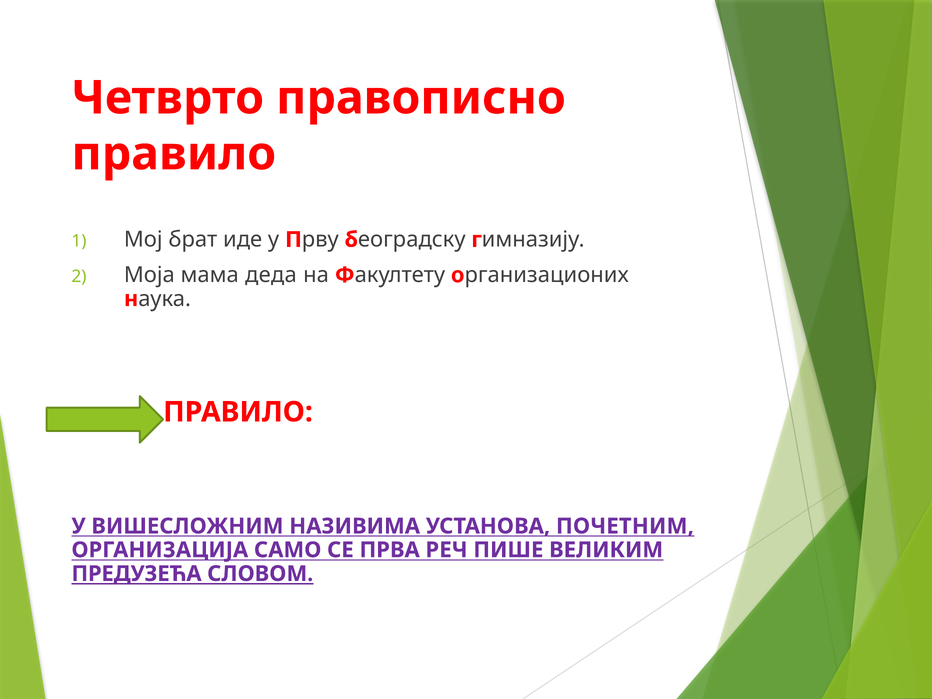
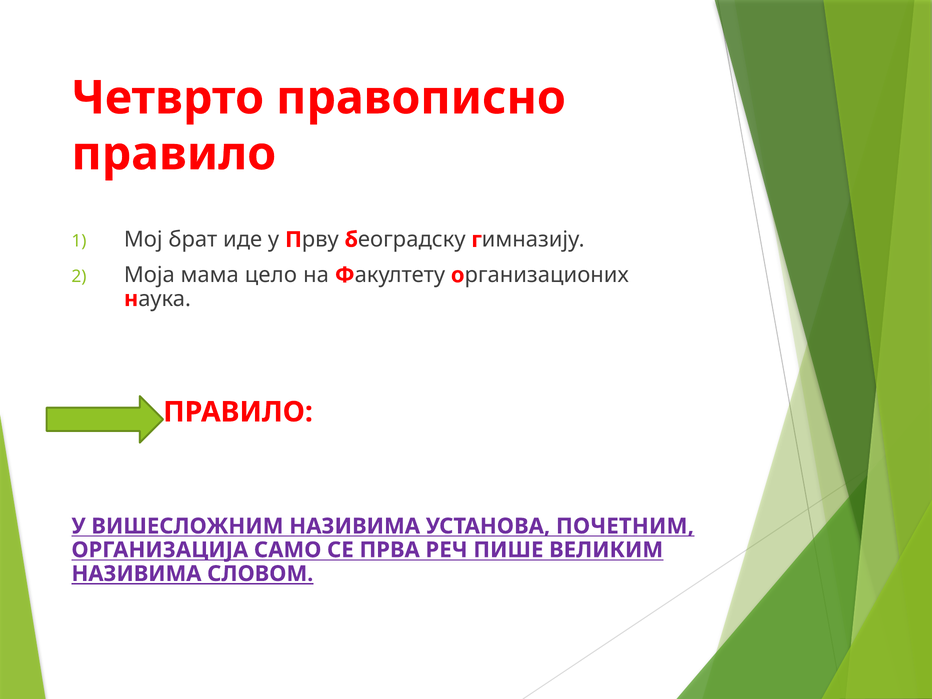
деда: деда -> цело
ПРЕДУЗЕЋА at (137, 574): ПРЕДУЗЕЋА -> НАЗИВИМА
